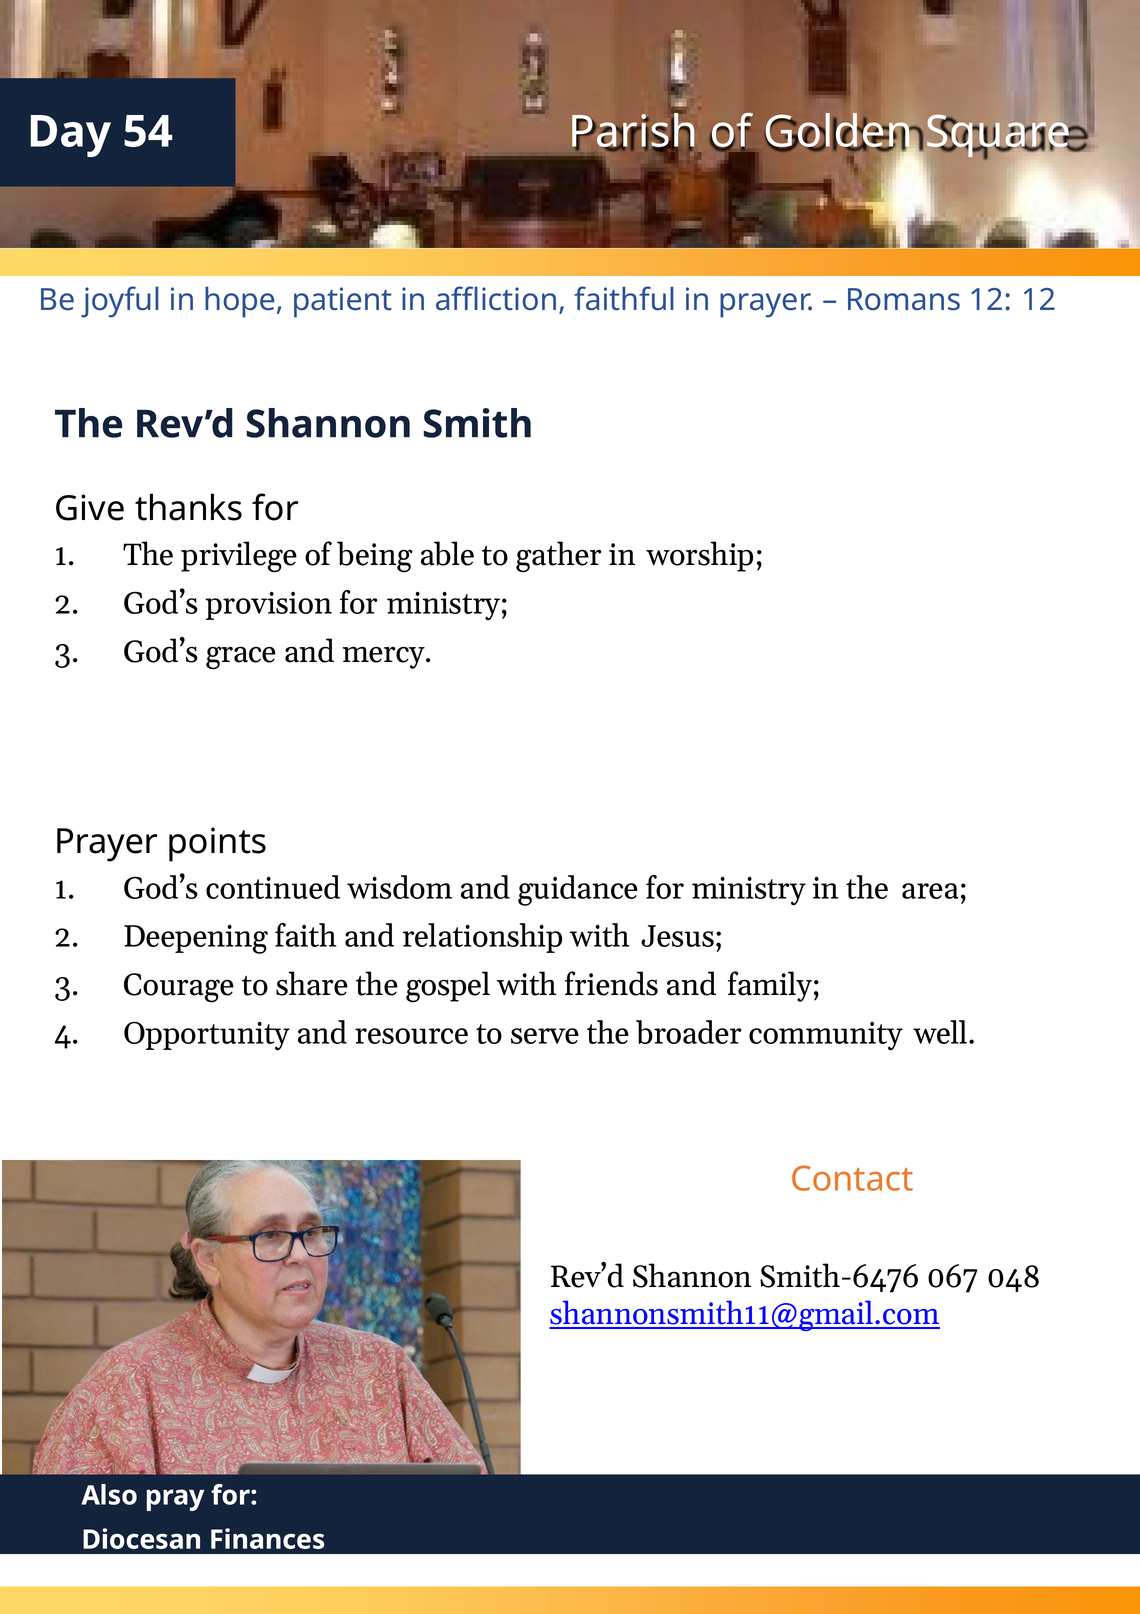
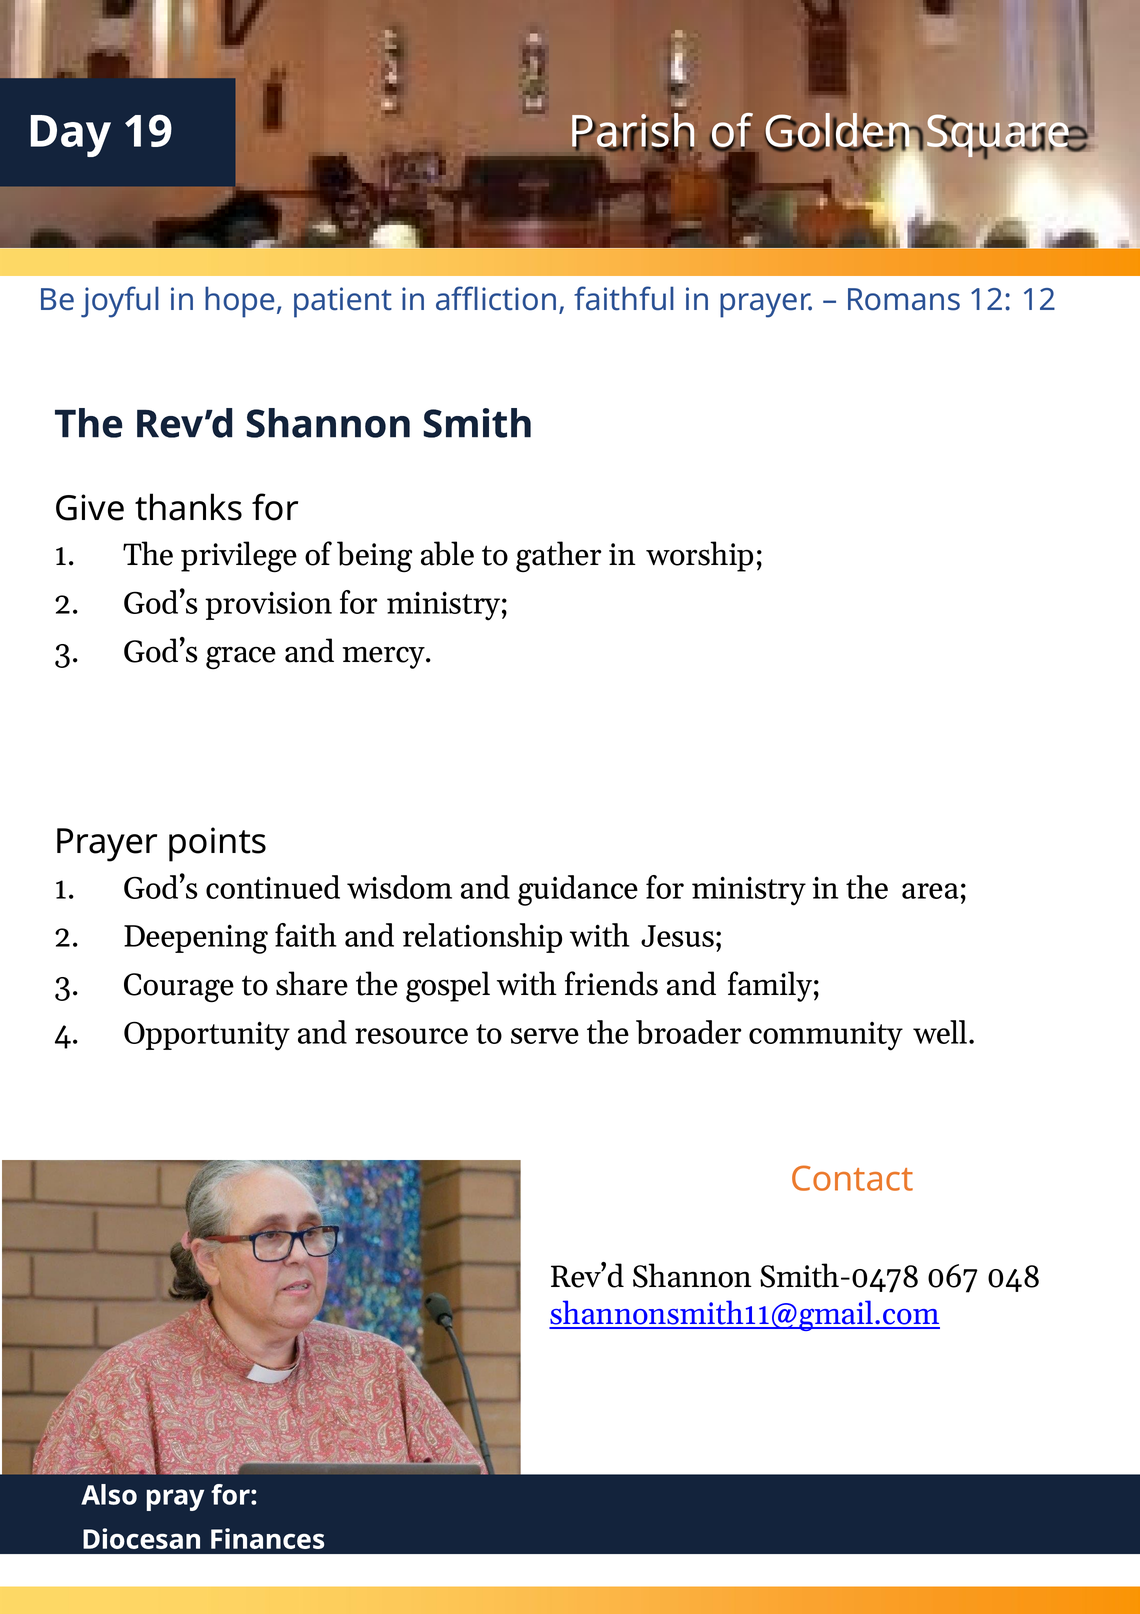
54: 54 -> 19
Smith-6476: Smith-6476 -> Smith-0478
